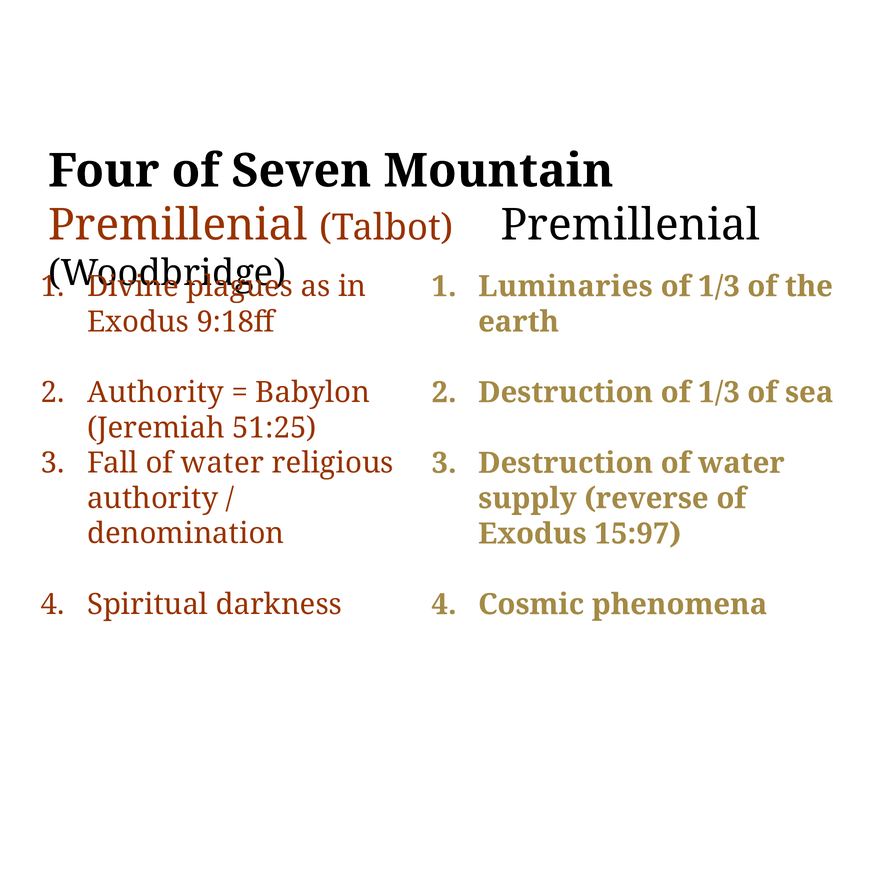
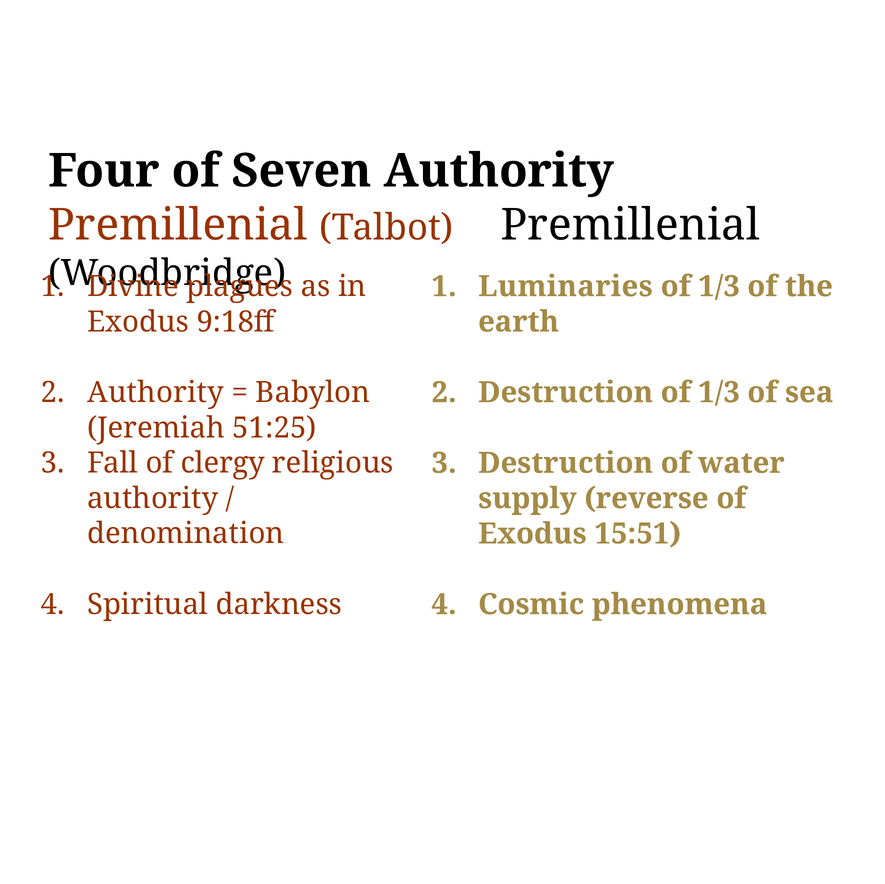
Seven Mountain: Mountain -> Authority
Fall of water: water -> clergy
15:97: 15:97 -> 15:51
